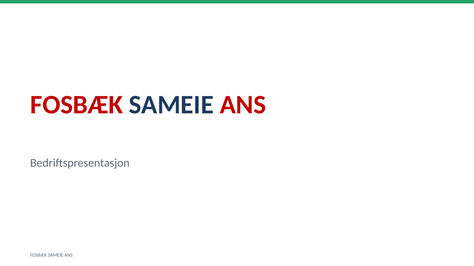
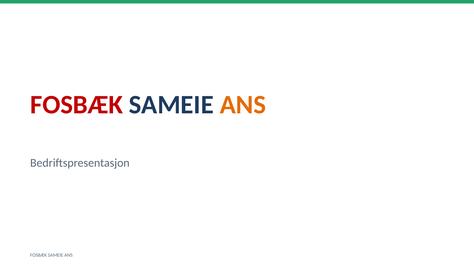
ANS at (243, 105) colour: red -> orange
